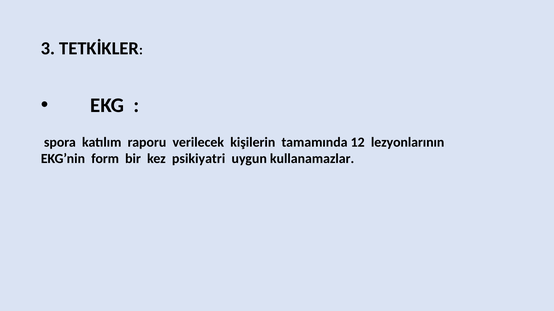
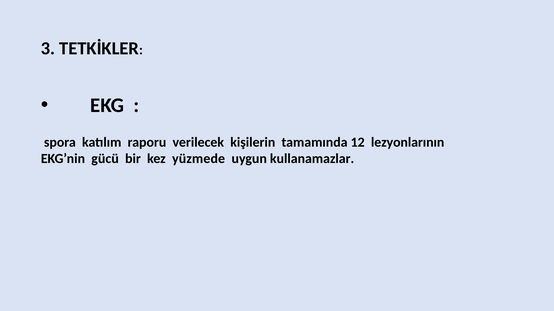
form: form -> gücü
psikiyatri: psikiyatri -> yüzmede
